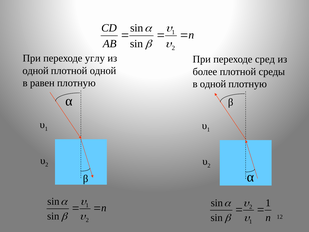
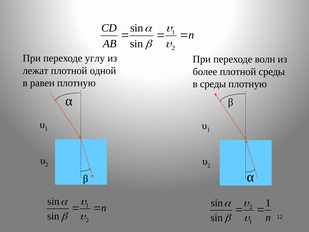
сред: сред -> волн
одной at (36, 71): одной -> лежат
в одной: одной -> среды
